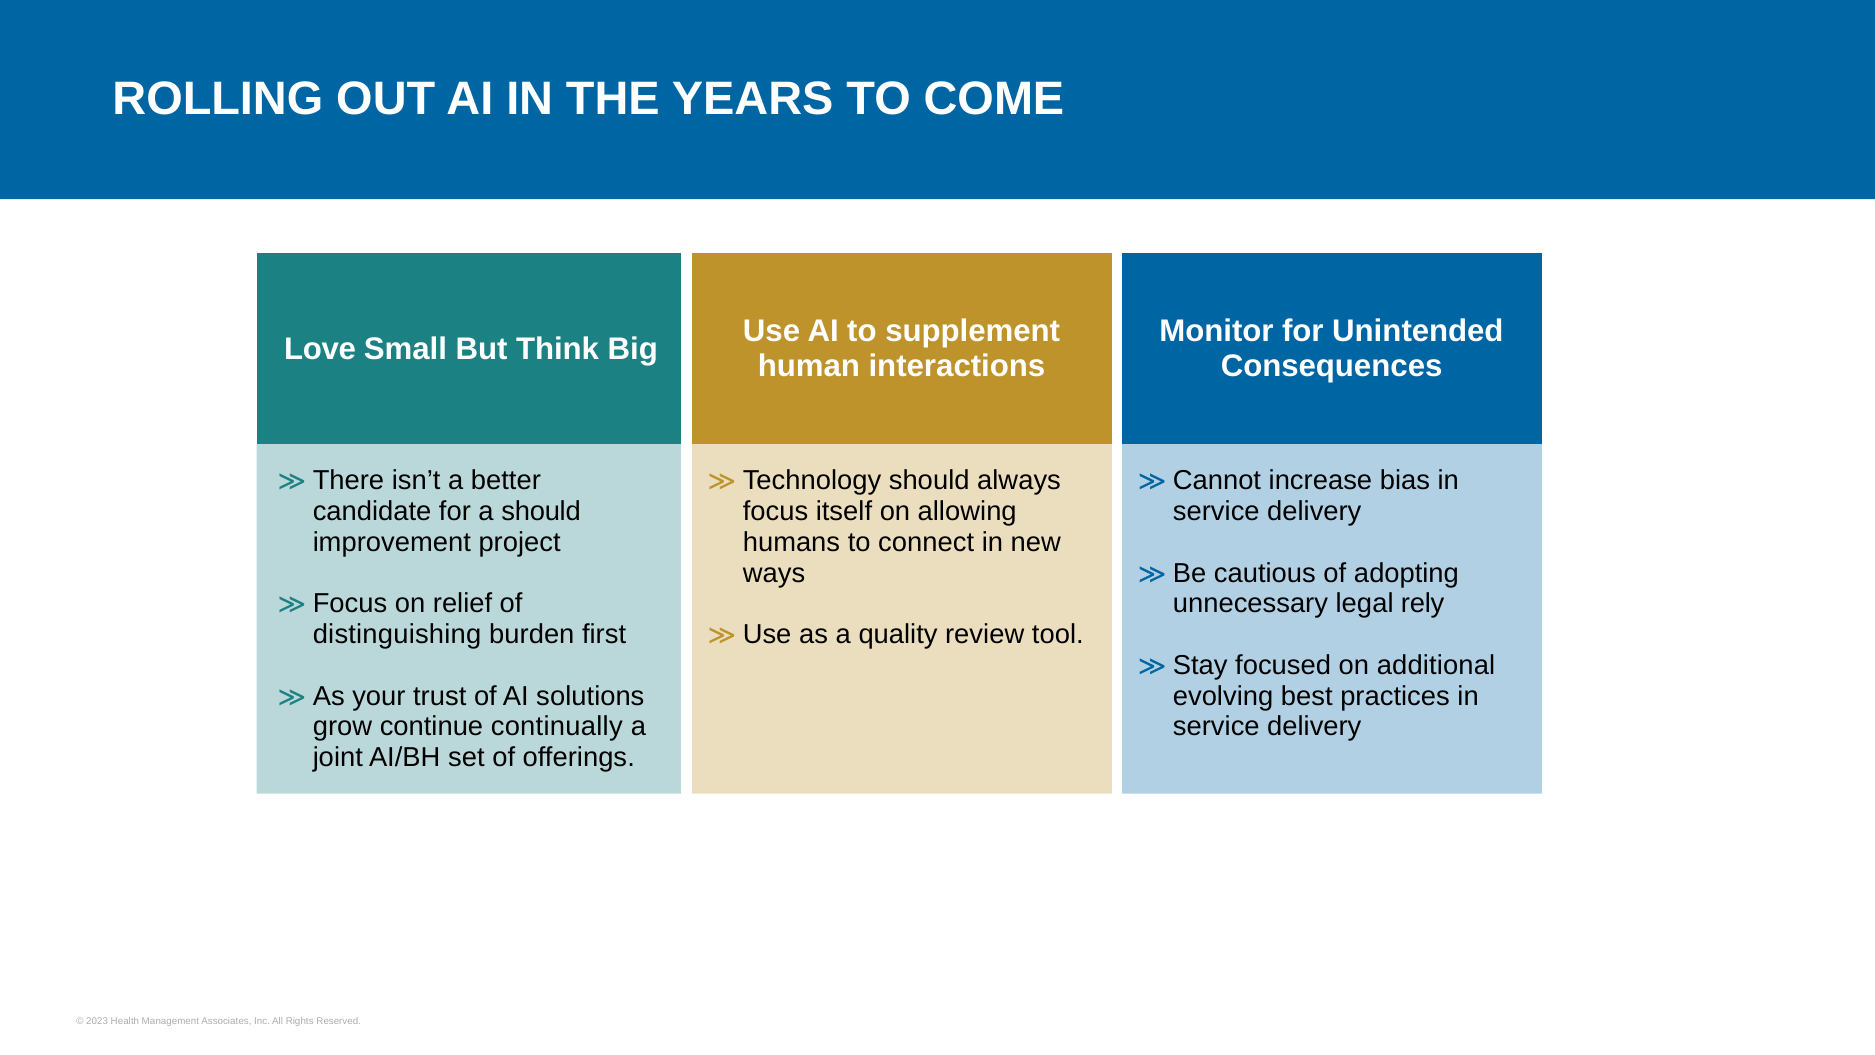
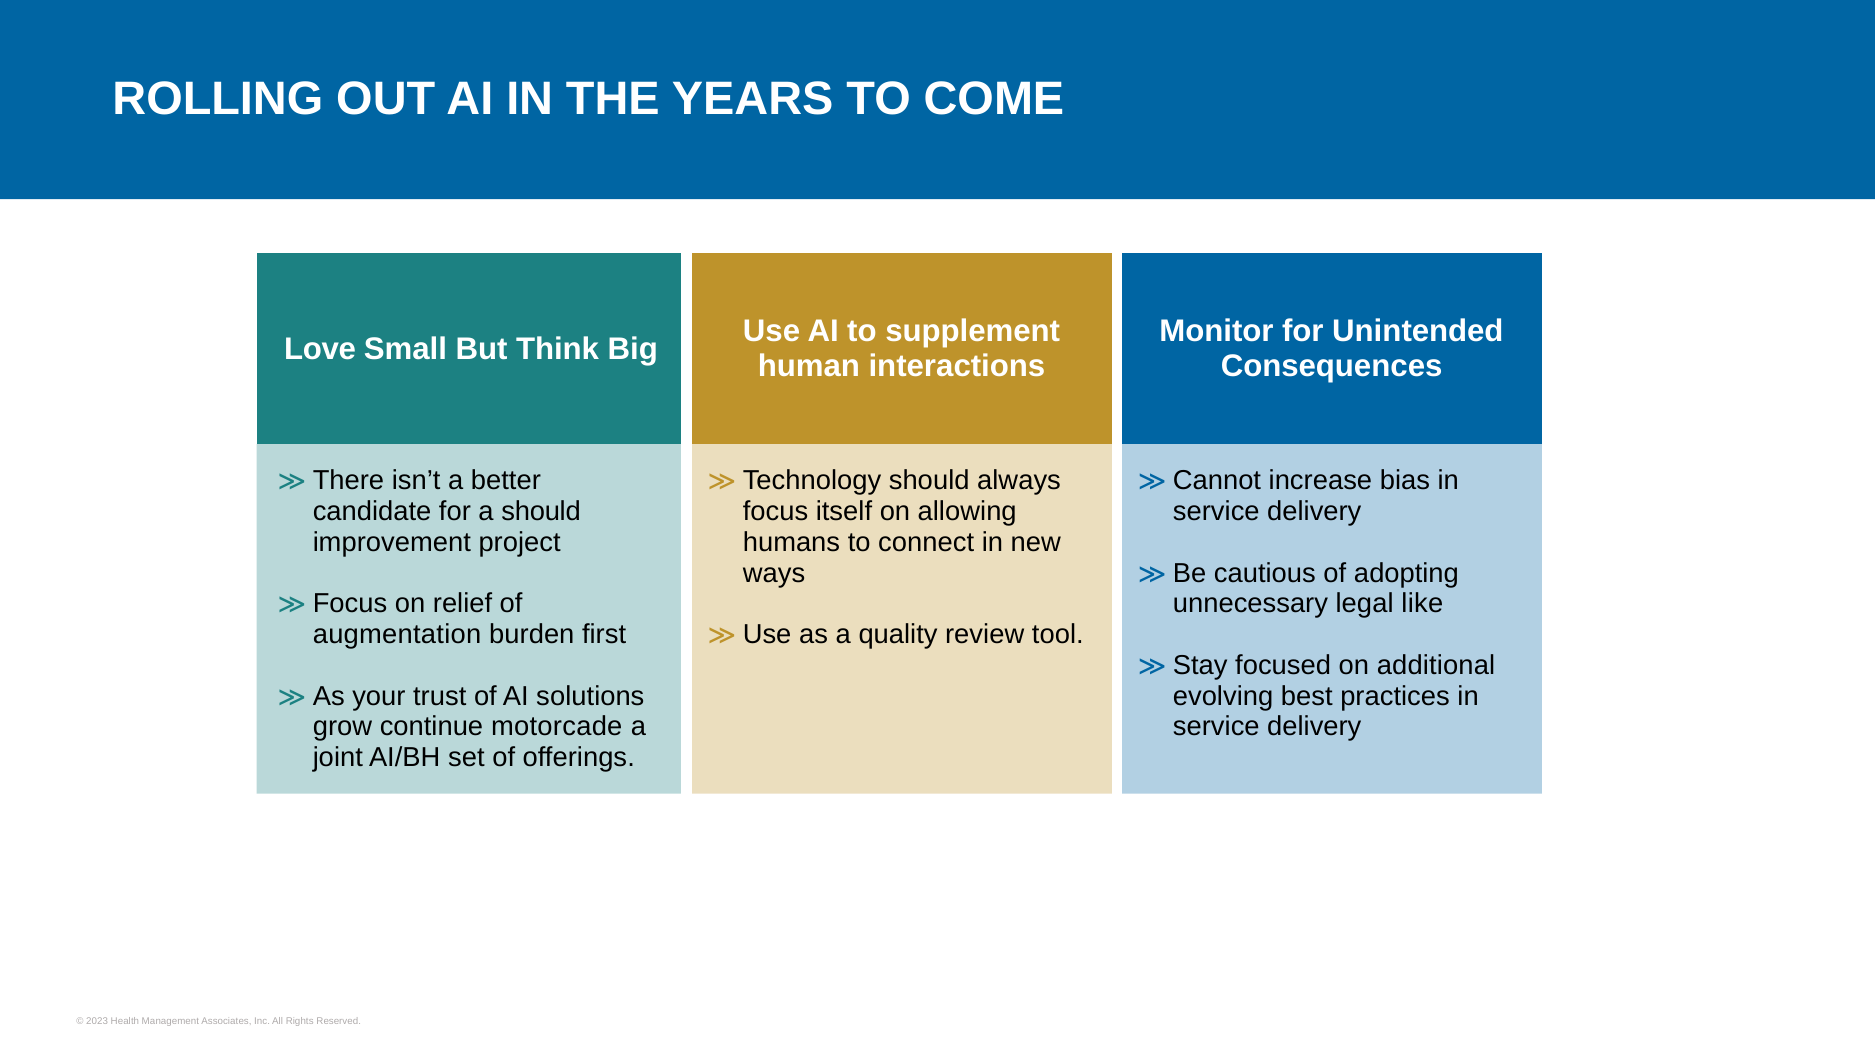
rely: rely -> like
distinguishing: distinguishing -> augmentation
continually: continually -> motorcade
